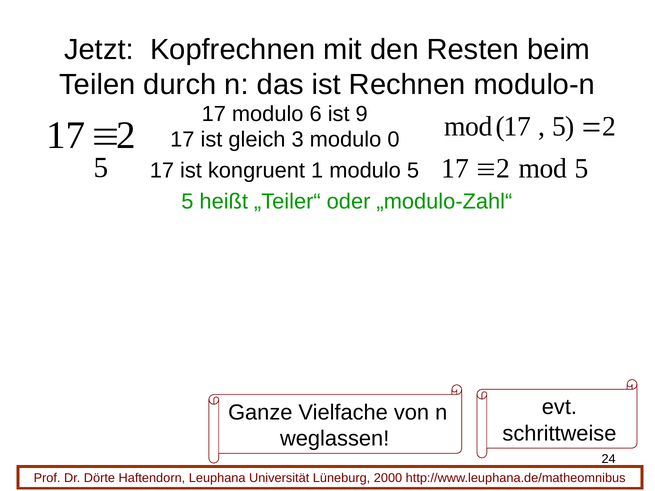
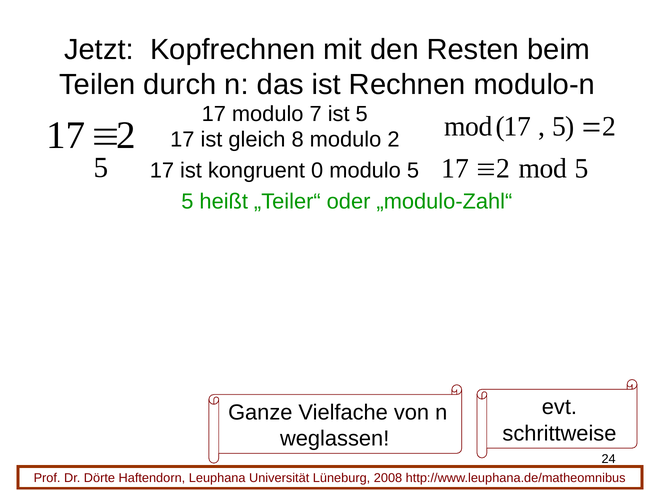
6: 6 -> 7
ist 9: 9 -> 5
3: 3 -> 8
modulo 0: 0 -> 2
1: 1 -> 0
2000: 2000 -> 2008
